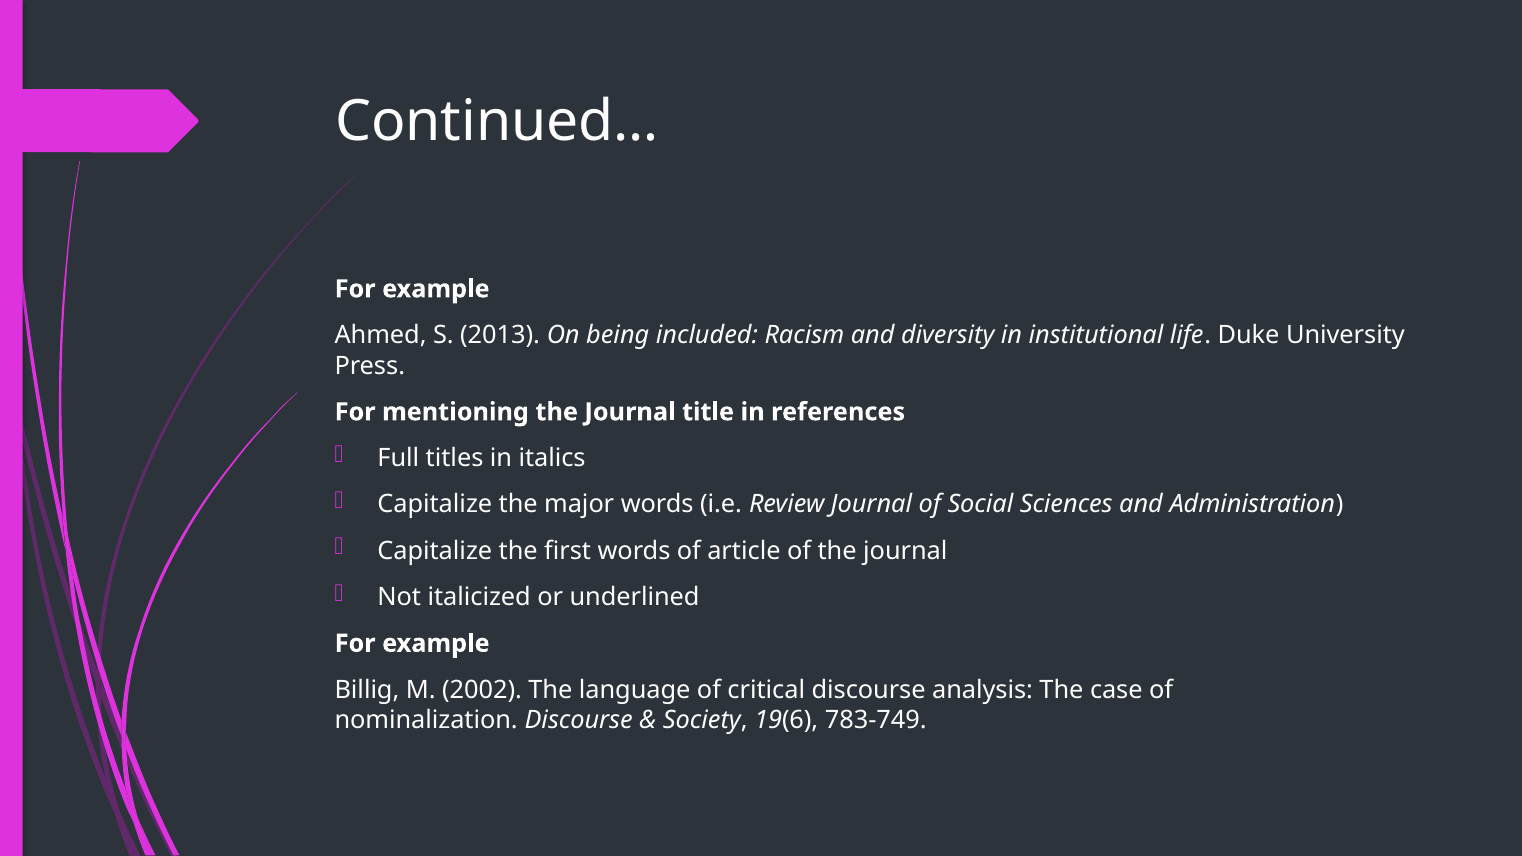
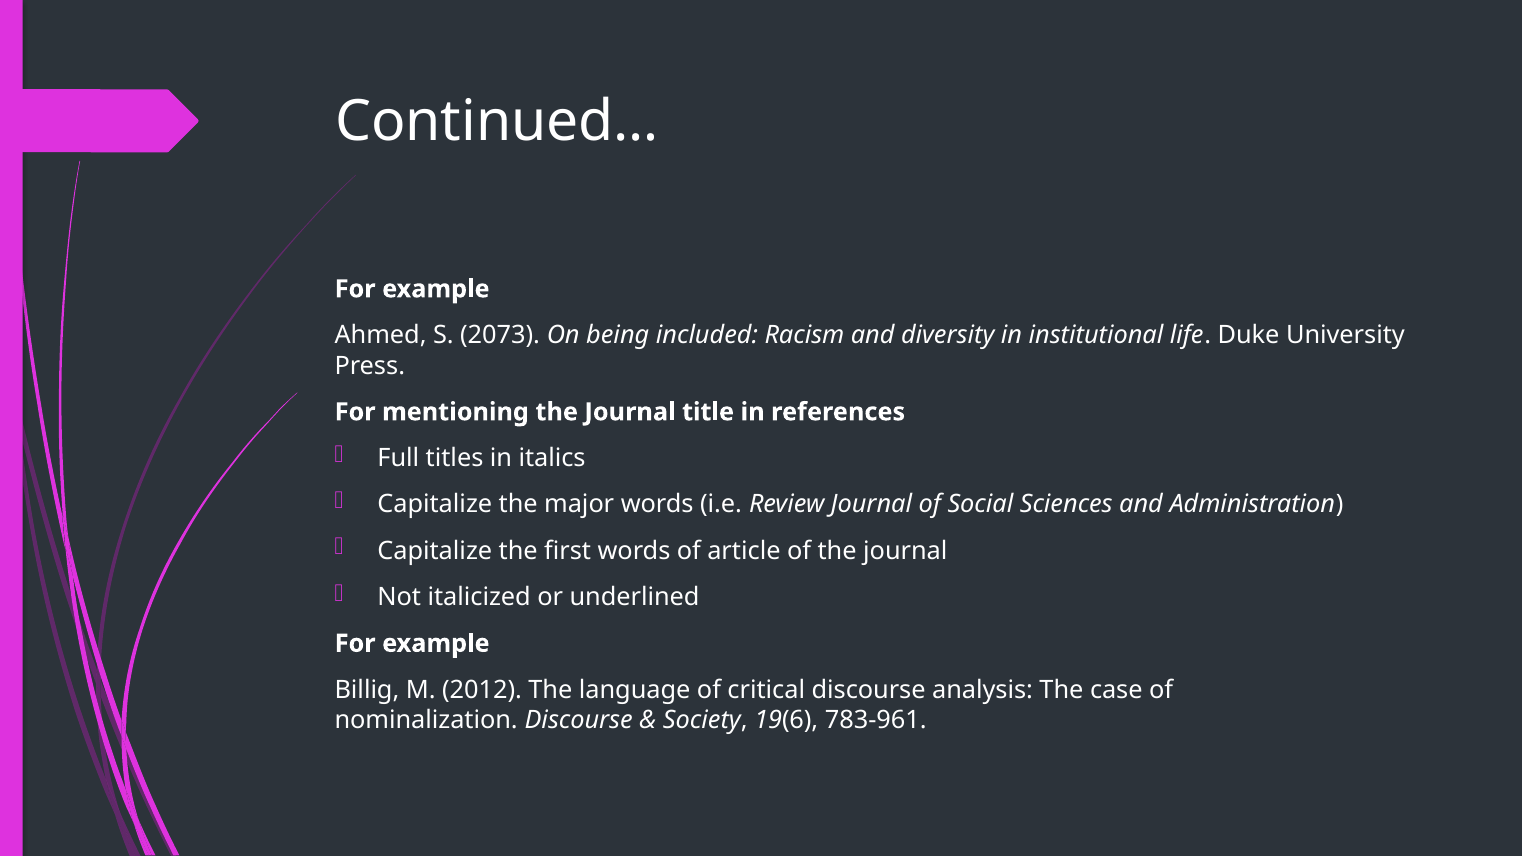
2013: 2013 -> 2073
2002: 2002 -> 2012
783-749: 783-749 -> 783-961
